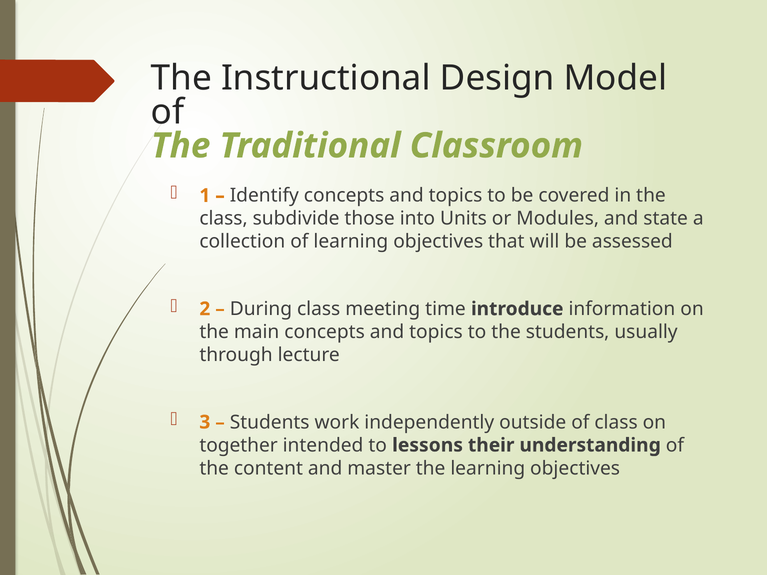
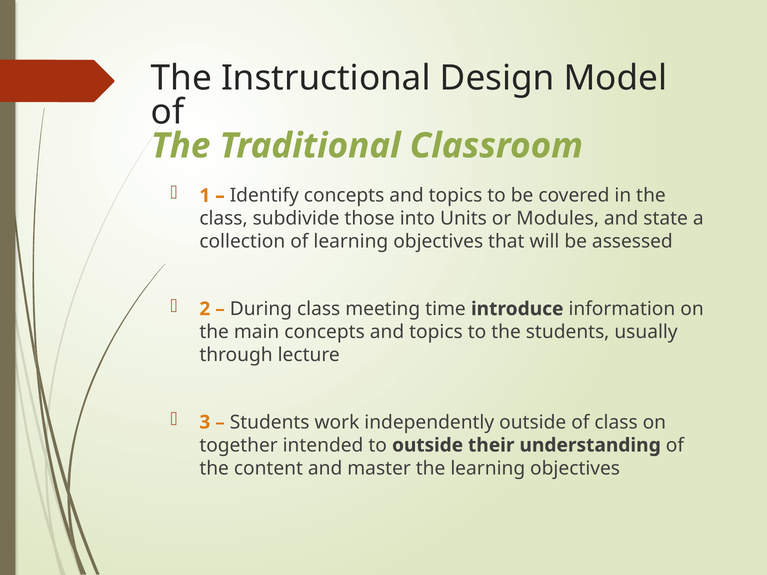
to lessons: lessons -> outside
